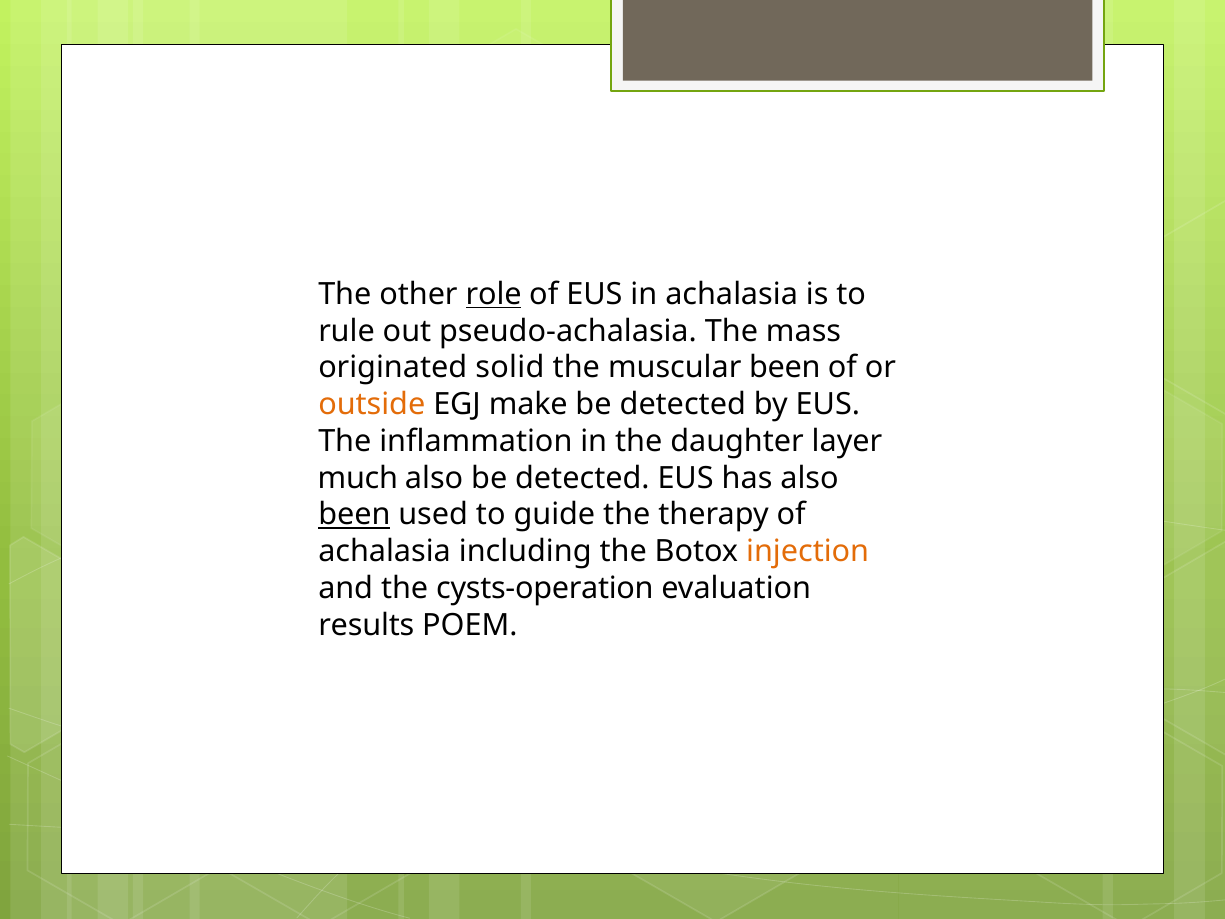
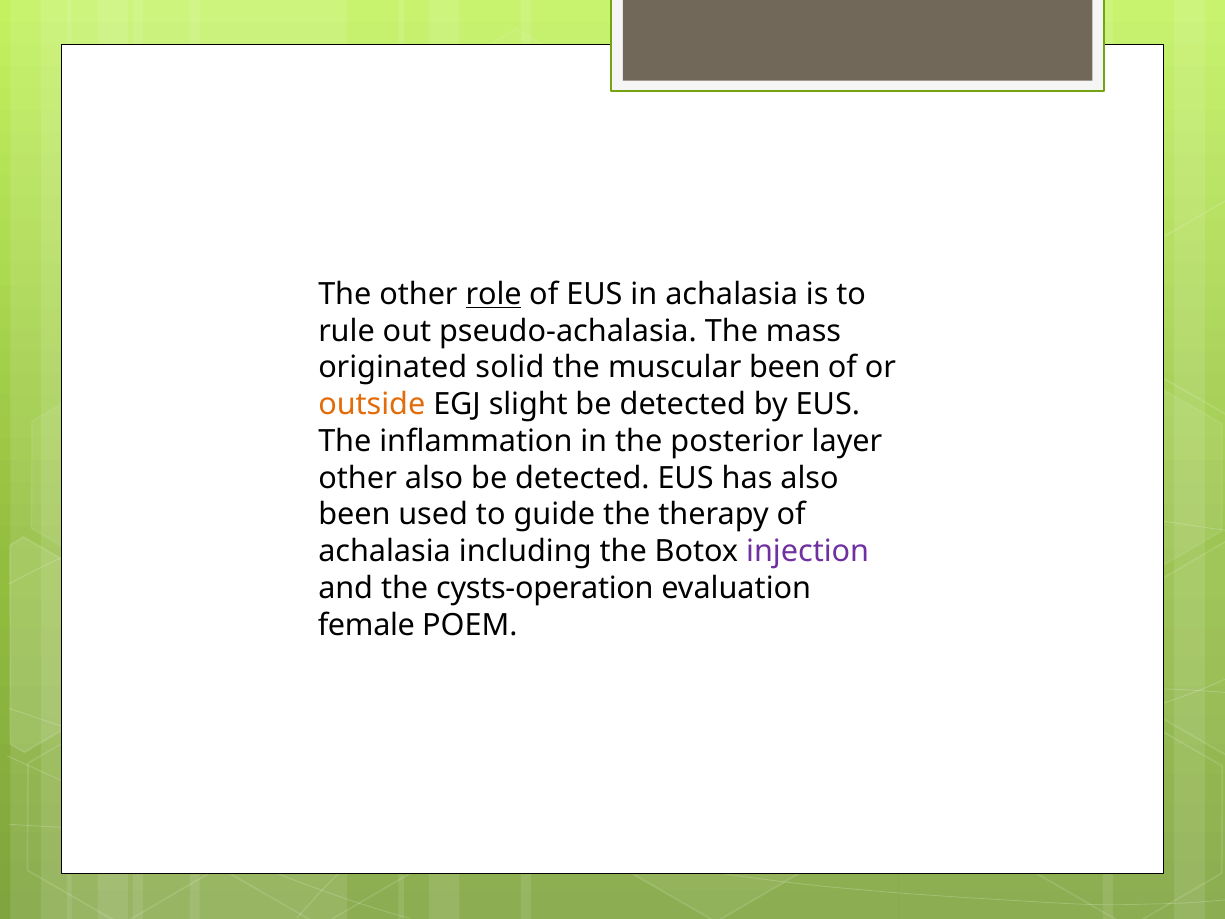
make: make -> slight
daughter: daughter -> posterior
much at (358, 478): much -> other
been at (354, 515) underline: present -> none
injection colour: orange -> purple
results: results -> female
